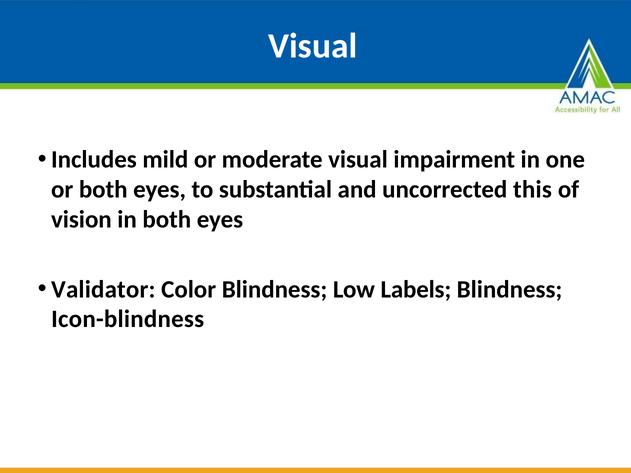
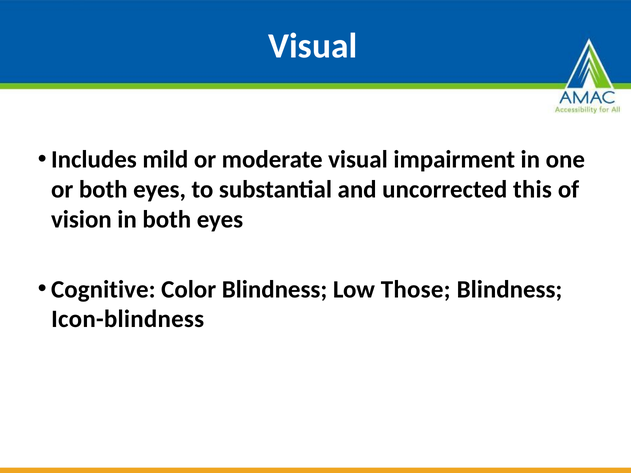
Validator: Validator -> Cognitive
Labels: Labels -> Those
